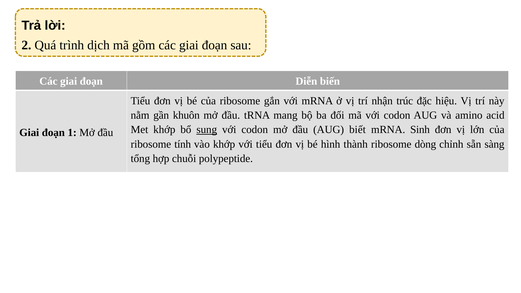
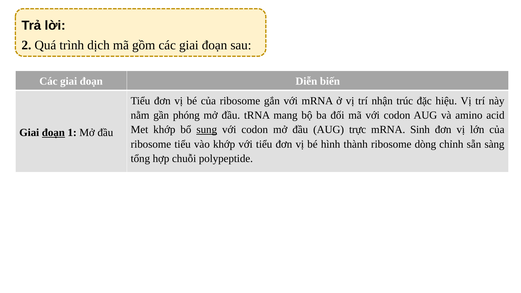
khuôn: khuôn -> phóng
biết: biết -> trực
đoạn at (53, 133) underline: none -> present
ribosome tính: tính -> tiểu
